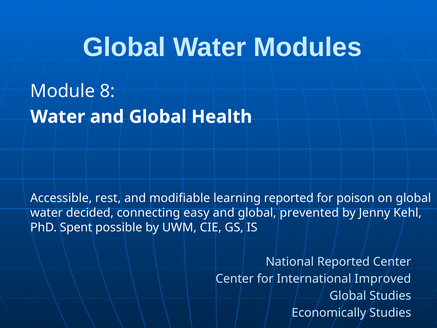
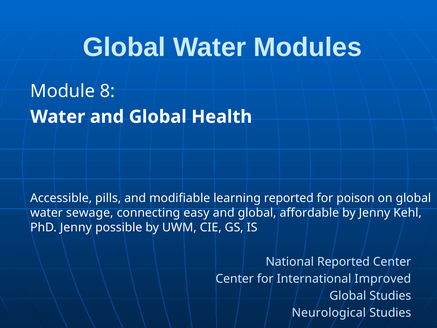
rest: rest -> pills
decided: decided -> sewage
prevented: prevented -> affordable
PhD Spent: Spent -> Jenny
Economically: Economically -> Neurological
